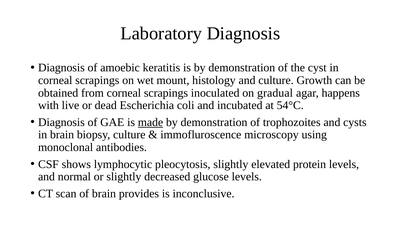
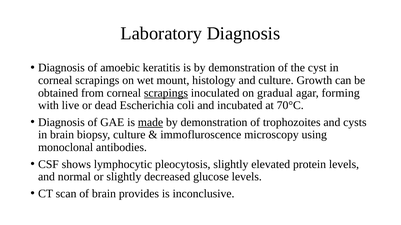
scrapings at (166, 93) underline: none -> present
happens: happens -> forming
54°C: 54°C -> 70°C
